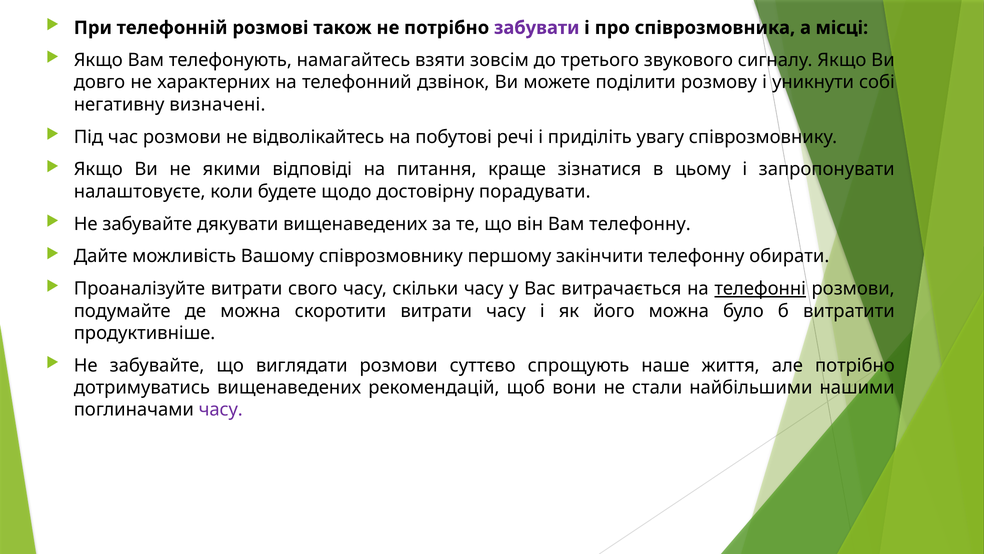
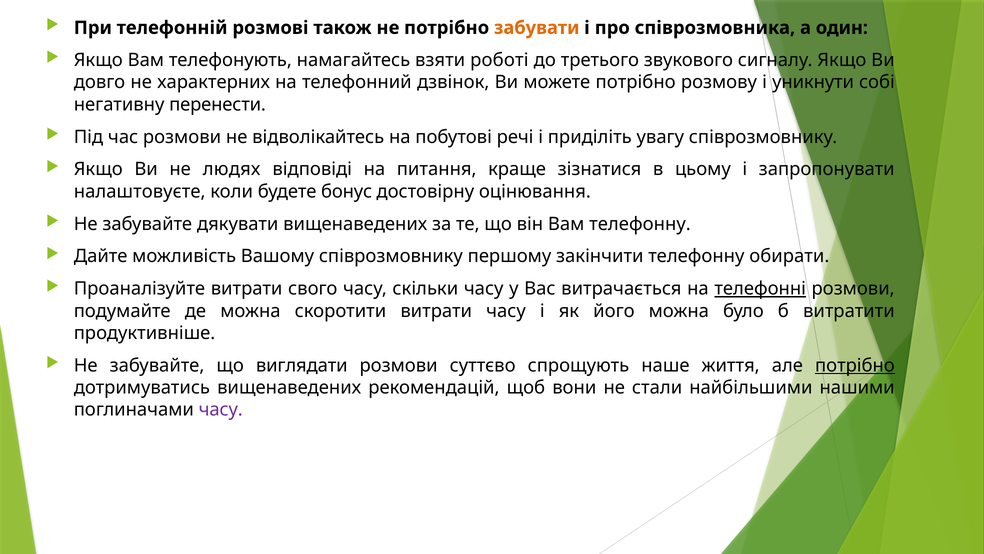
забувати colour: purple -> orange
місці: місці -> один
зовсім: зовсім -> роботі
можете поділити: поділити -> потрібно
визначені: визначені -> перенести
якими: якими -> людях
щодо: щодо -> бонус
порадувати: порадувати -> оцінювання
потрібно at (855, 365) underline: none -> present
